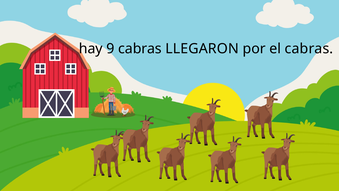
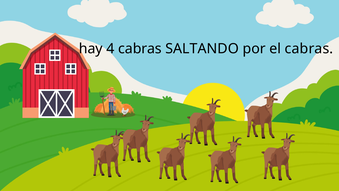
9: 9 -> 4
LLEGARON: LLEGARON -> SALTANDO
